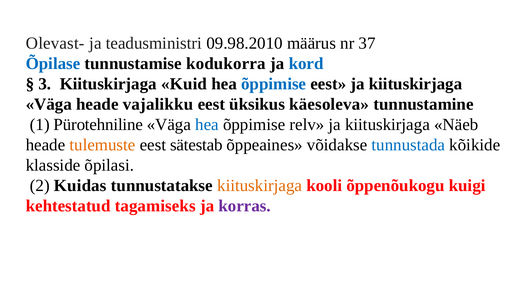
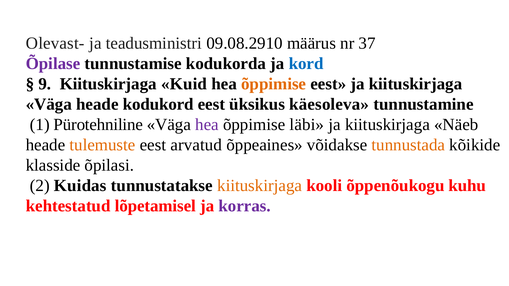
09.98.2010: 09.98.2010 -> 09.08.2910
Õpilase colour: blue -> purple
kodukorra: kodukorra -> kodukorda
3: 3 -> 9
õppimise at (274, 84) colour: blue -> orange
vajalikku: vajalikku -> kodukord
hea at (207, 125) colour: blue -> purple
relv: relv -> läbi
sätestab: sätestab -> arvatud
tunnustada colour: blue -> orange
kuigi: kuigi -> kuhu
tagamiseks: tagamiseks -> lõpetamisel
